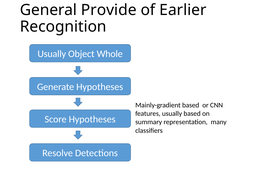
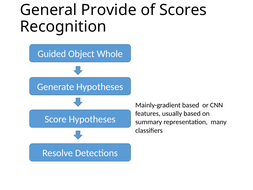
Earlier: Earlier -> Scores
Usually at (52, 54): Usually -> Guided
